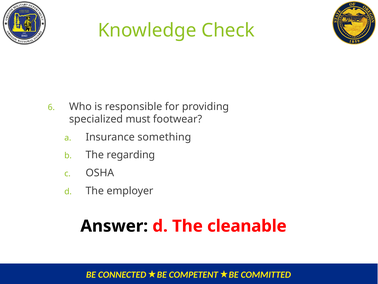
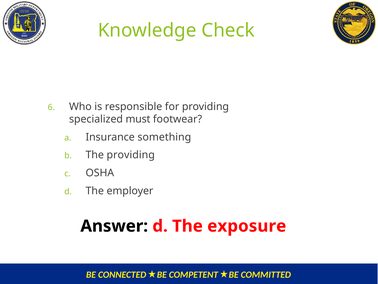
The regarding: regarding -> providing
cleanable: cleanable -> exposure
